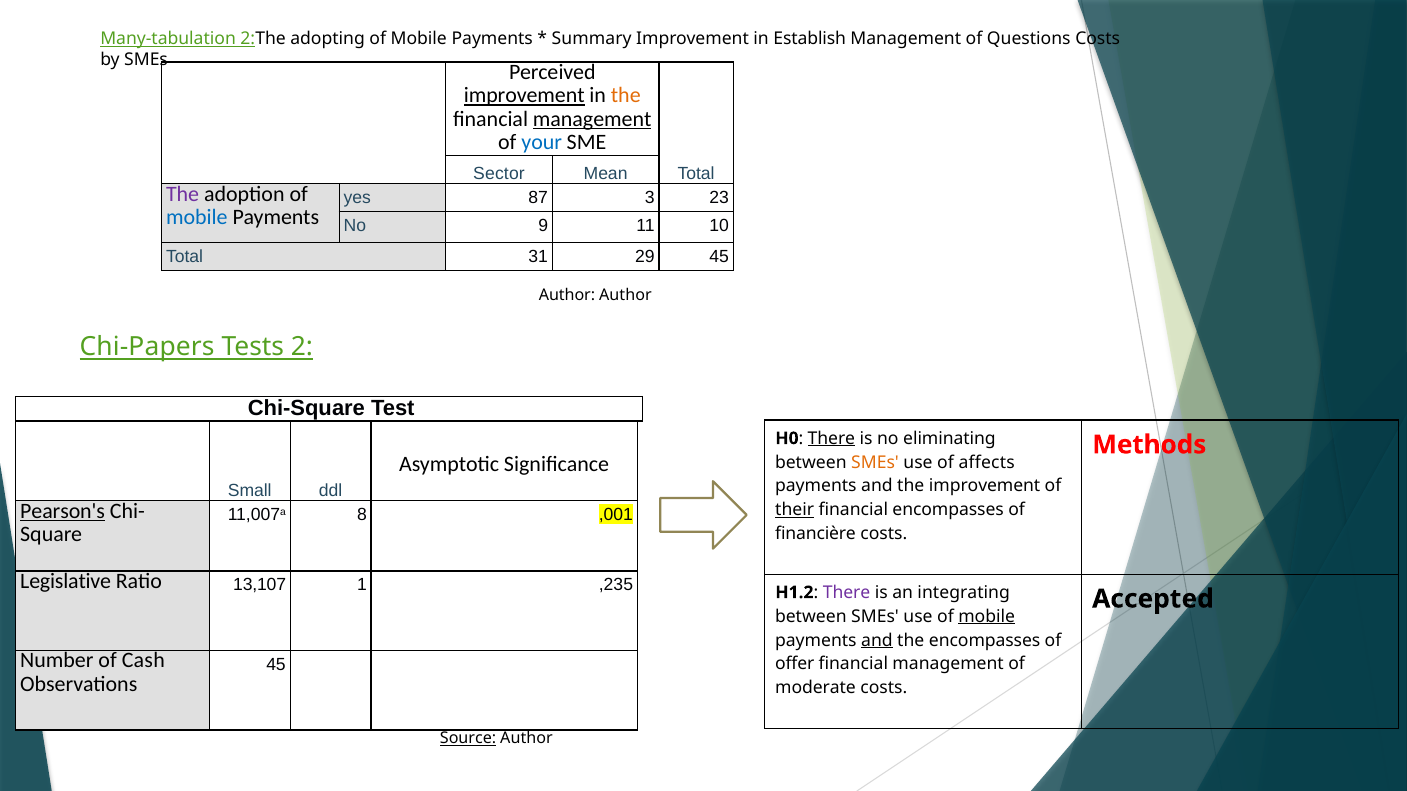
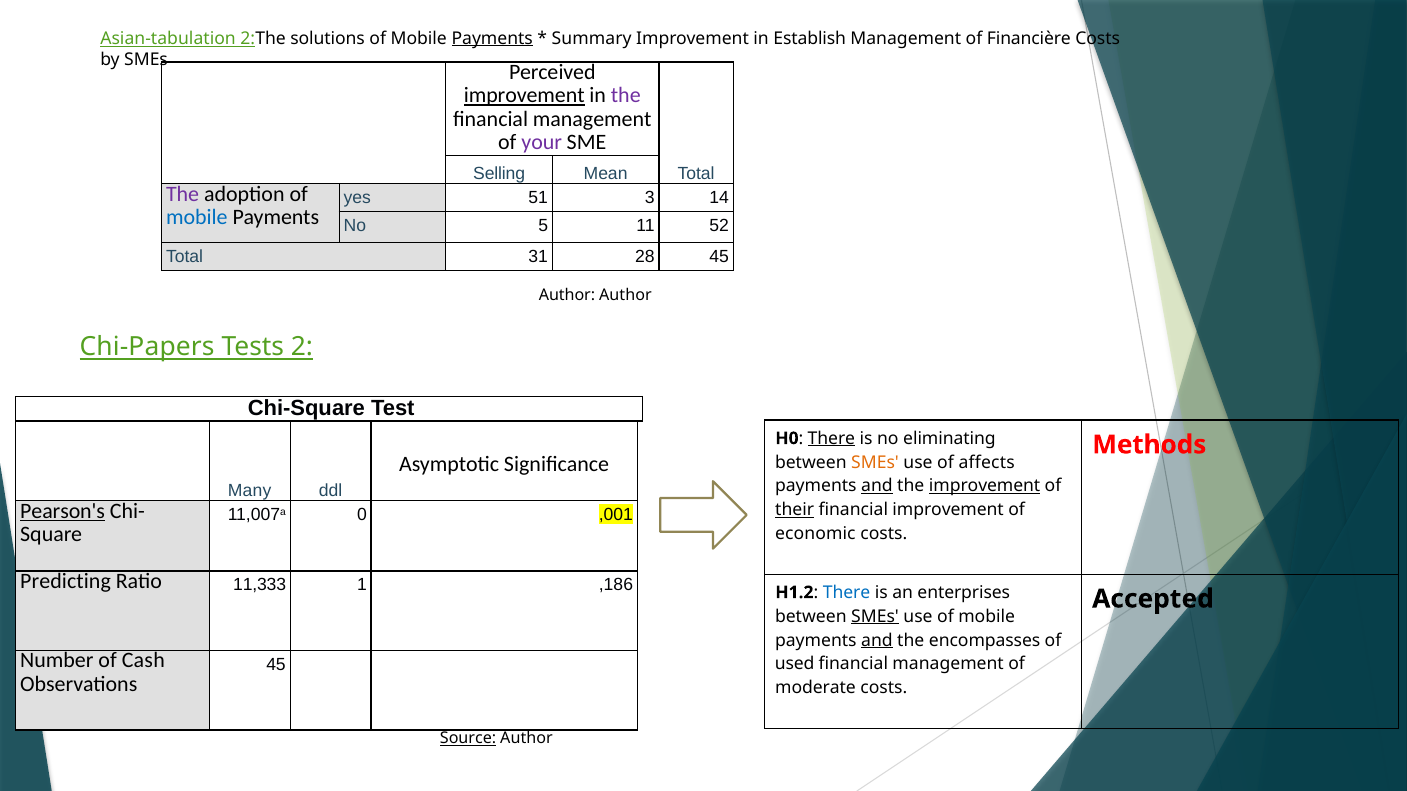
Many-tabulation: Many-tabulation -> Asian-tabulation
adopting: adopting -> solutions
Payments at (492, 38) underline: none -> present
Questions: Questions -> Financière
the at (626, 96) colour: orange -> purple
management at (592, 119) underline: present -> none
your colour: blue -> purple
Sector: Sector -> Selling
87: 87 -> 51
23: 23 -> 14
9: 9 -> 5
10: 10 -> 52
29: 29 -> 28
and at (877, 486) underline: none -> present
improvement at (985, 486) underline: none -> present
Small: Small -> Many
financial encompasses: encompasses -> improvement
8: 8 -> 0
financière: financière -> economic
Legislative: Legislative -> Predicting
13,107: 13,107 -> 11,333
,235: ,235 -> ,186
There at (847, 593) colour: purple -> blue
integrating: integrating -> enterprises
SMEs at (875, 617) underline: none -> present
mobile at (987, 617) underline: present -> none
offer: offer -> used
